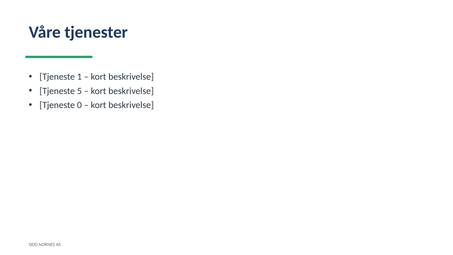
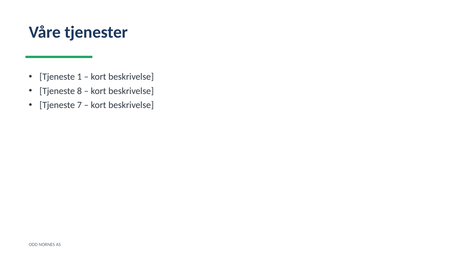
5: 5 -> 8
0: 0 -> 7
